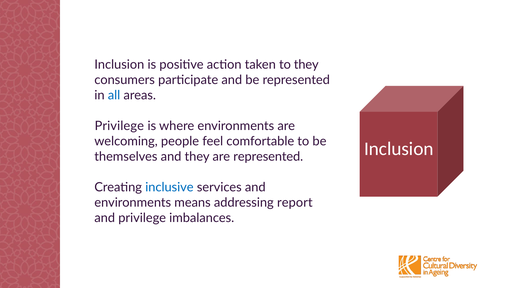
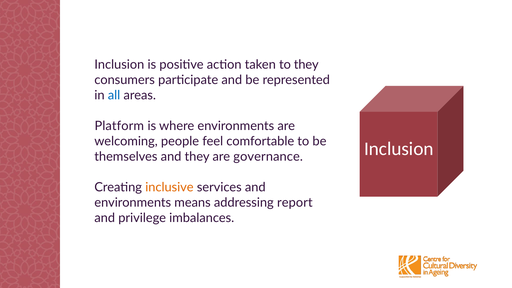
Privilege at (119, 126): Privilege -> Platform
are represented: represented -> governance
inclusive colour: blue -> orange
